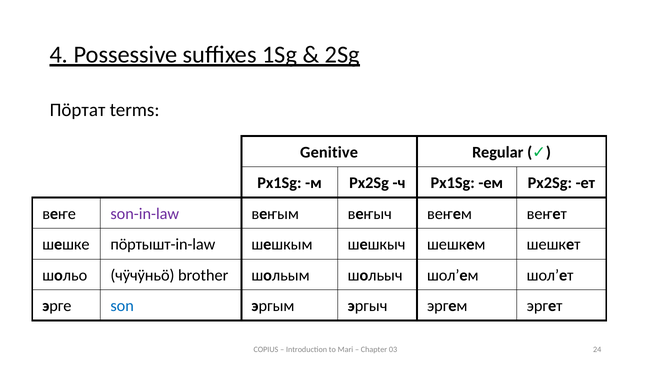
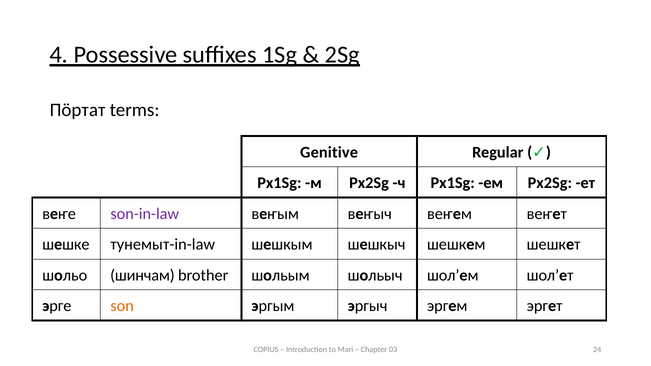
пӧртышт-in-law: пӧртышт-in-law -> тунемыт-in-law
чӱчӱньӧ: чӱчӱньӧ -> шинчам
son colour: blue -> orange
